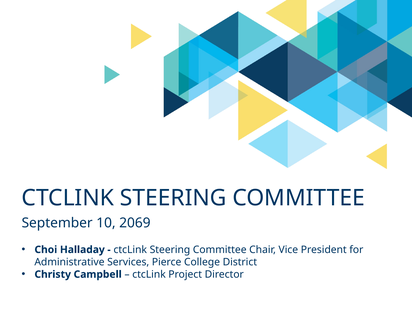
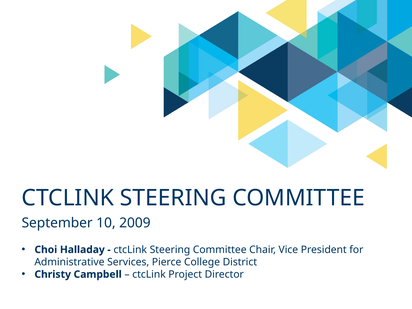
2069: 2069 -> 2009
